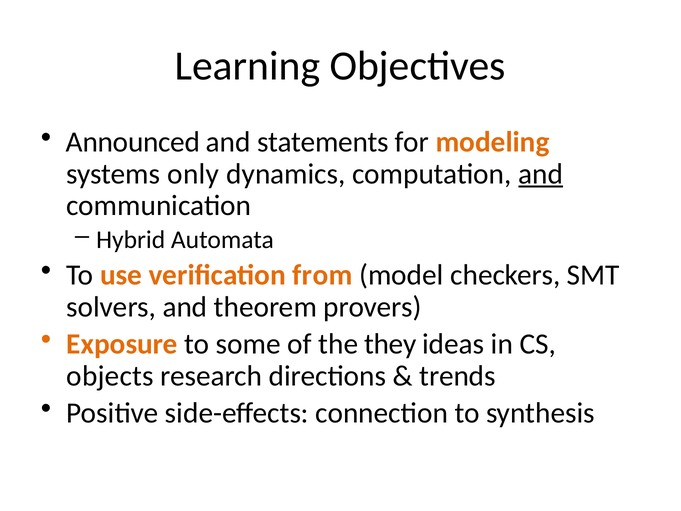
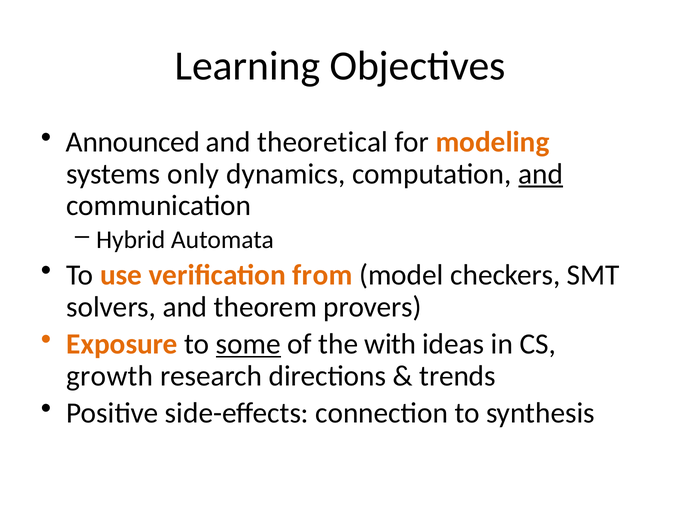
statements: statements -> theoretical
some underline: none -> present
they: they -> with
objects: objects -> growth
